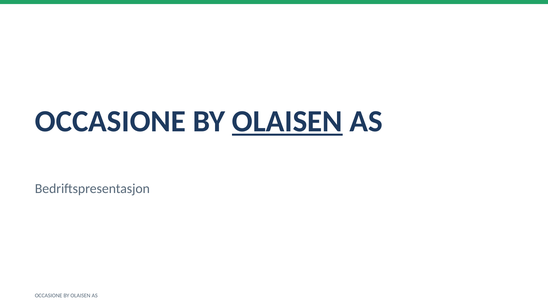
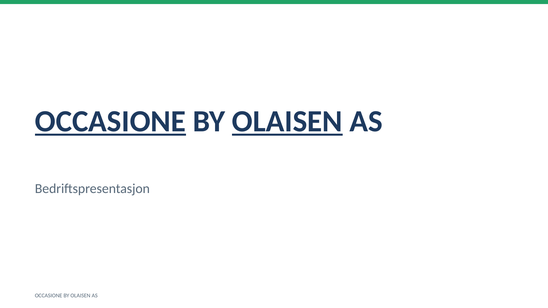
OCCASIONE at (110, 122) underline: none -> present
